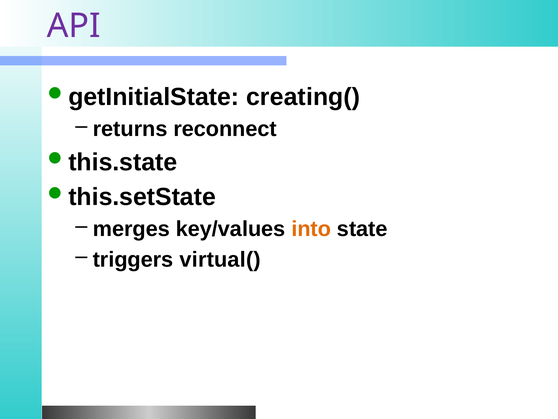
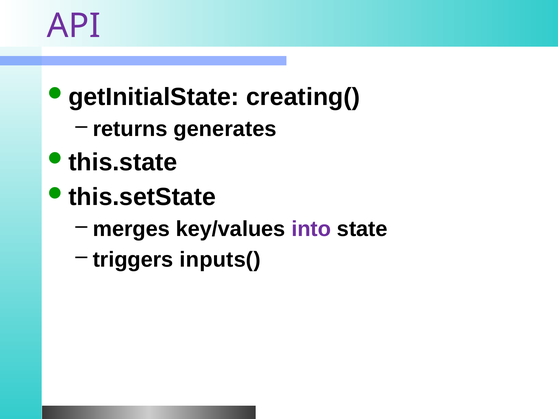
reconnect: reconnect -> generates
into colour: orange -> purple
virtual(: virtual( -> inputs(
